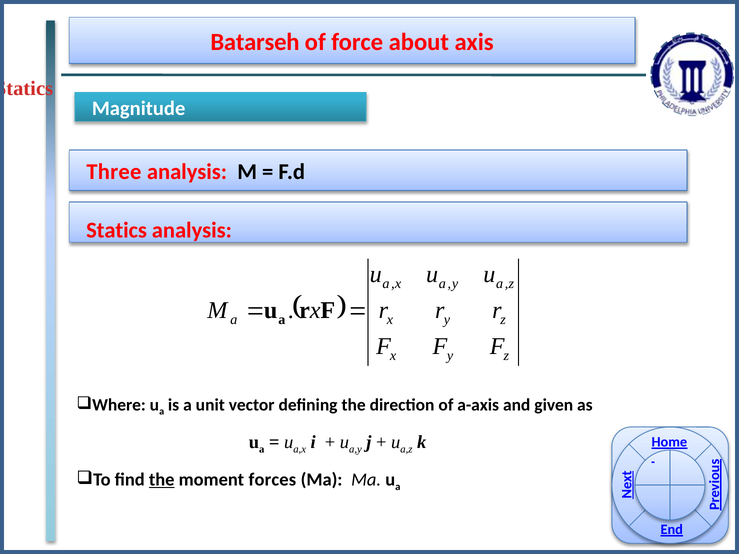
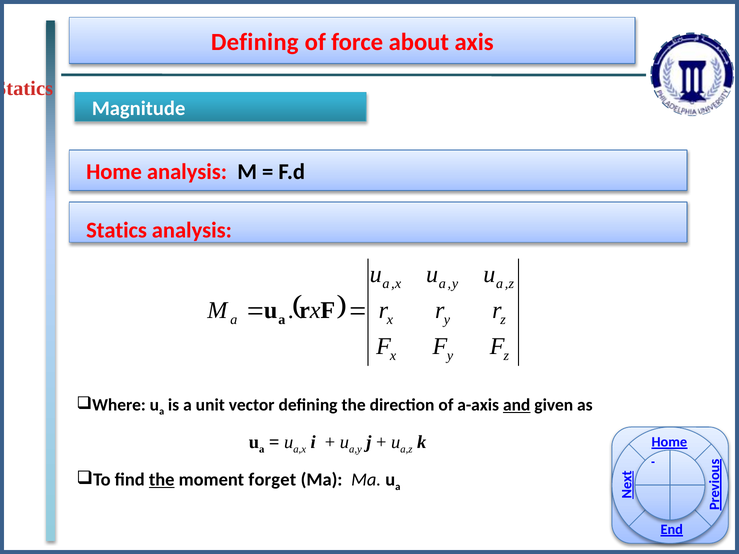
Batarseh at (255, 42): Batarseh -> Defining
Three at (114, 172): Three -> Home
and underline: none -> present
forces: forces -> forget
